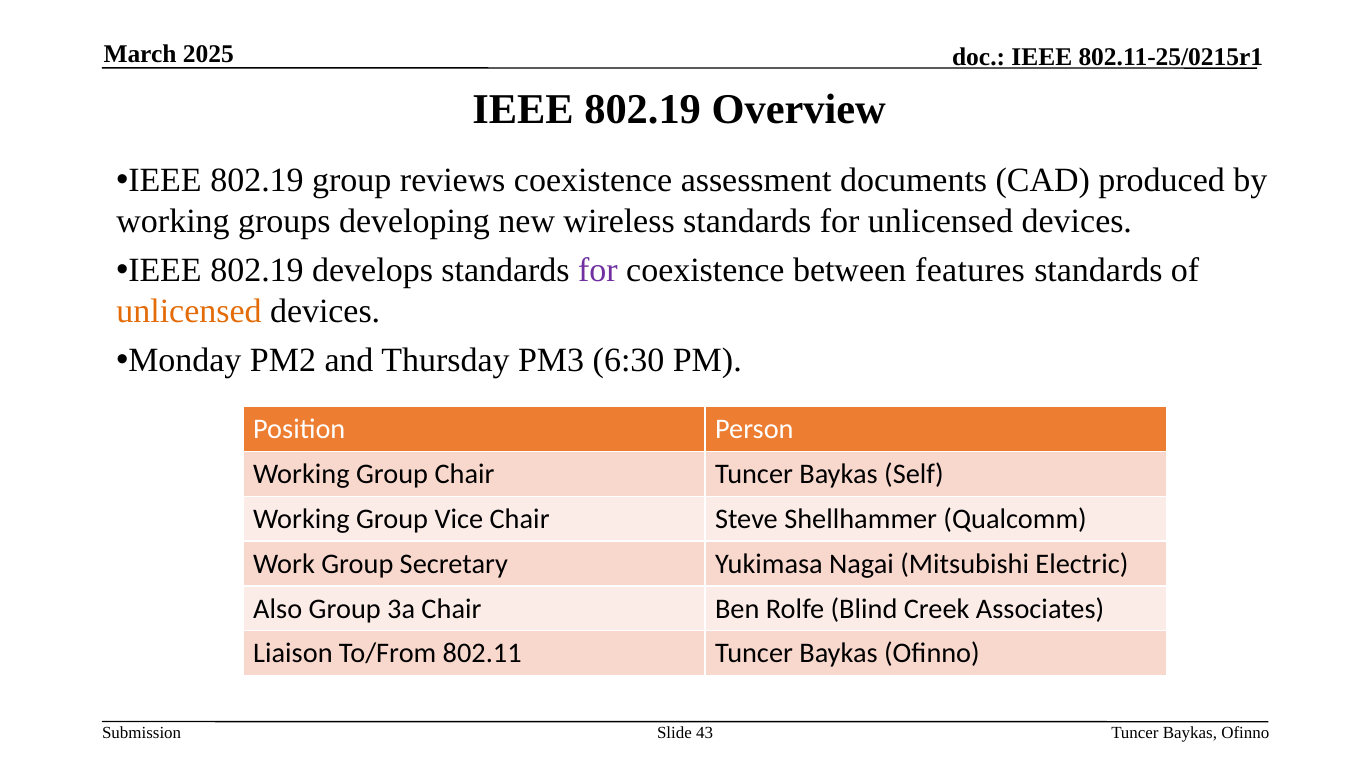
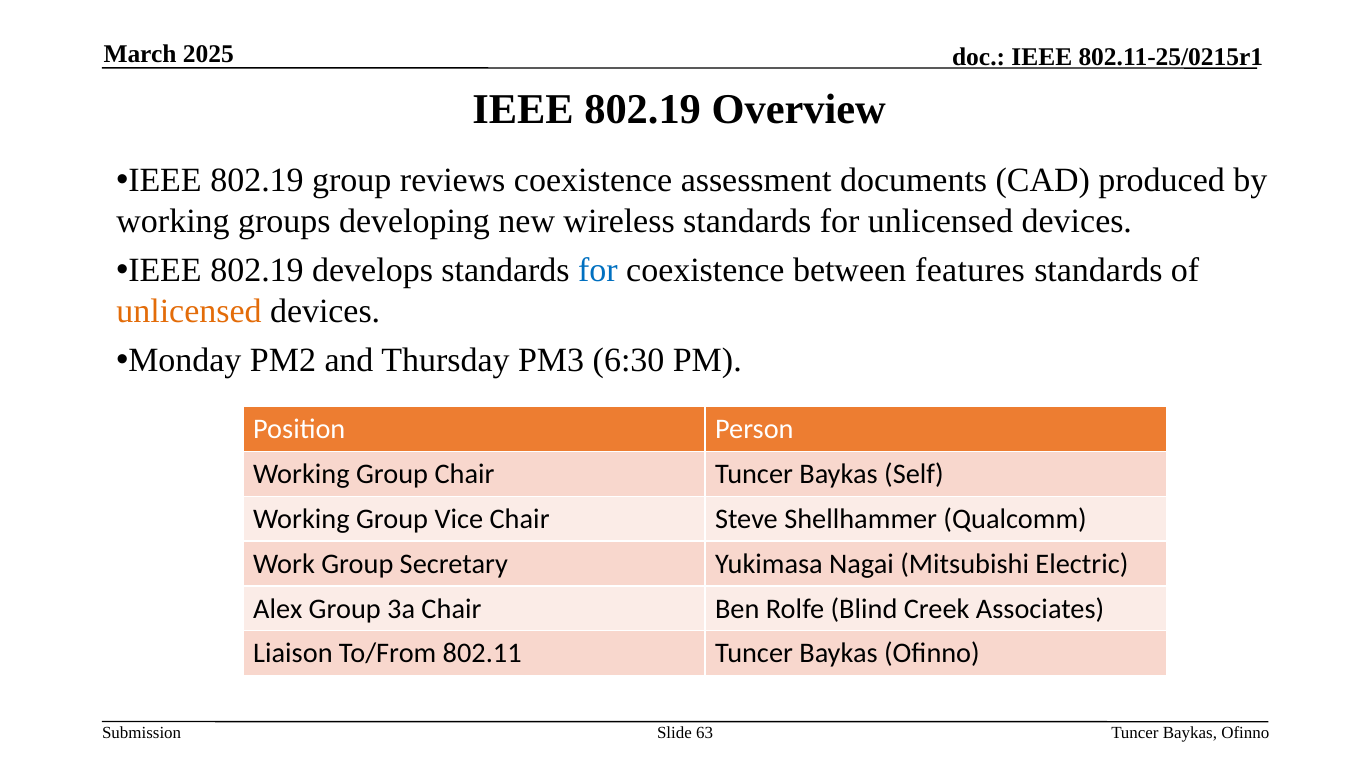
for at (598, 271) colour: purple -> blue
Also: Also -> Alex
43: 43 -> 63
